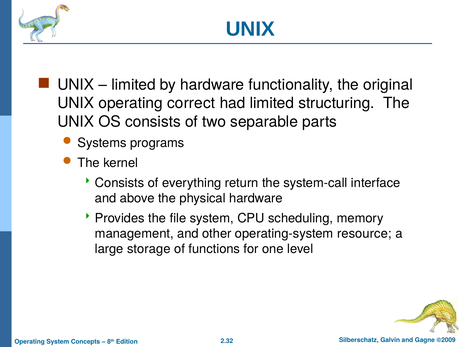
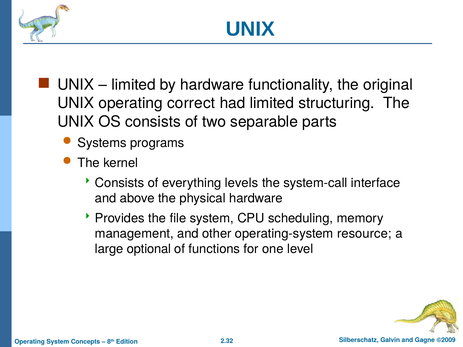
return: return -> levels
storage: storage -> optional
